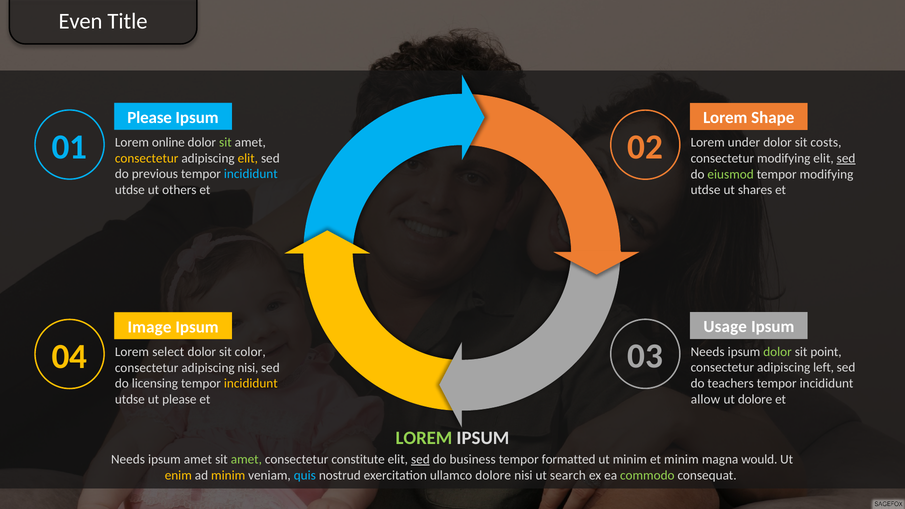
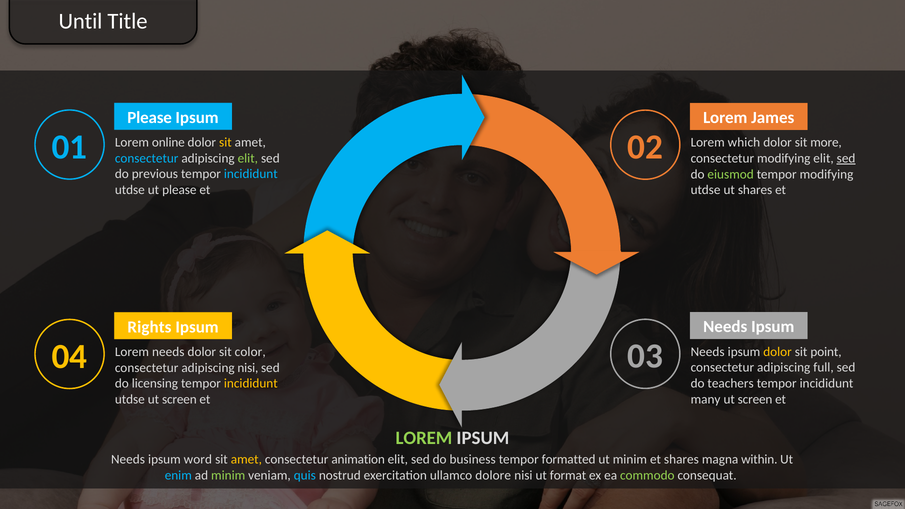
Even: Even -> Until
Shape: Shape -> James
sit at (225, 142) colour: light green -> yellow
under: under -> which
costs: costs -> more
consectetur at (147, 158) colour: yellow -> light blue
elit at (248, 158) colour: yellow -> light green
ut others: others -> please
Usage at (725, 327): Usage -> Needs
Image: Image -> Rights
dolor at (778, 352) colour: light green -> yellow
Lorem select: select -> needs
left: left -> full
allow: allow -> many
dolore at (755, 399): dolore -> screen
utdse ut please: please -> screen
ipsum amet: amet -> word
amet at (246, 459) colour: light green -> yellow
constitute: constitute -> animation
sed at (420, 459) underline: present -> none
et minim: minim -> shares
would: would -> within
enim colour: yellow -> light blue
minim at (228, 475) colour: yellow -> light green
search: search -> format
